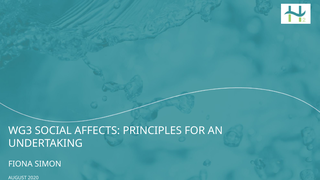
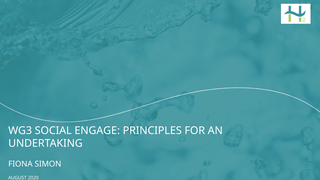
AFFECTS: AFFECTS -> ENGAGE
